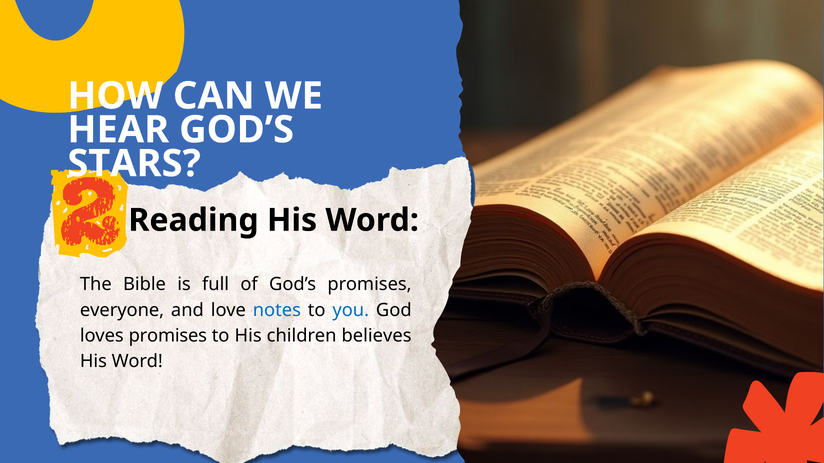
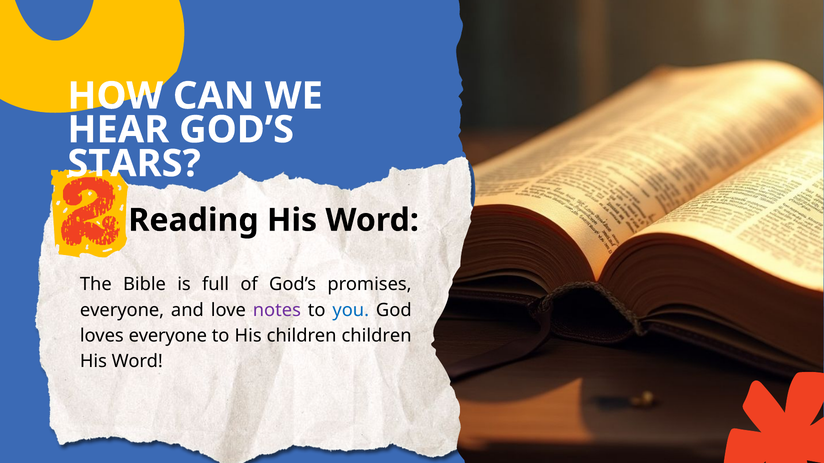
notes colour: blue -> purple
loves promises: promises -> everyone
children believes: believes -> children
